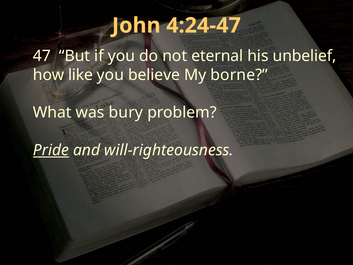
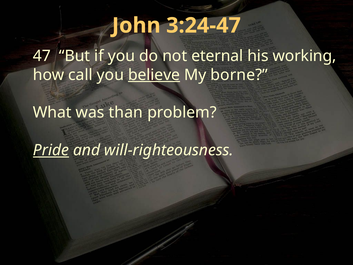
4:24-47: 4:24-47 -> 3:24-47
unbelief: unbelief -> working
like: like -> call
believe underline: none -> present
bury: bury -> than
